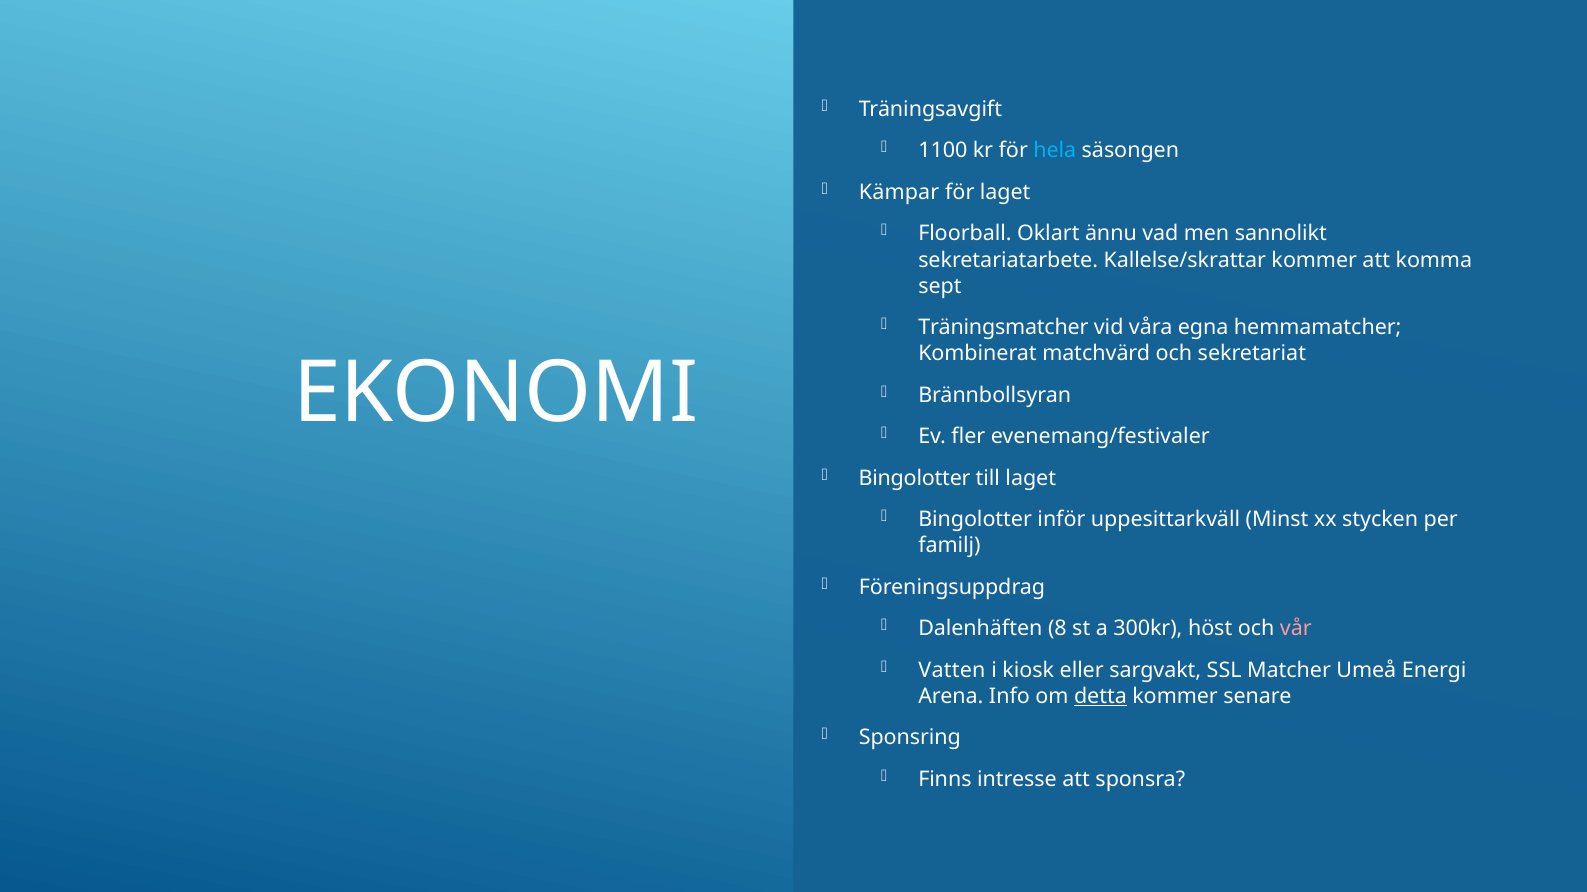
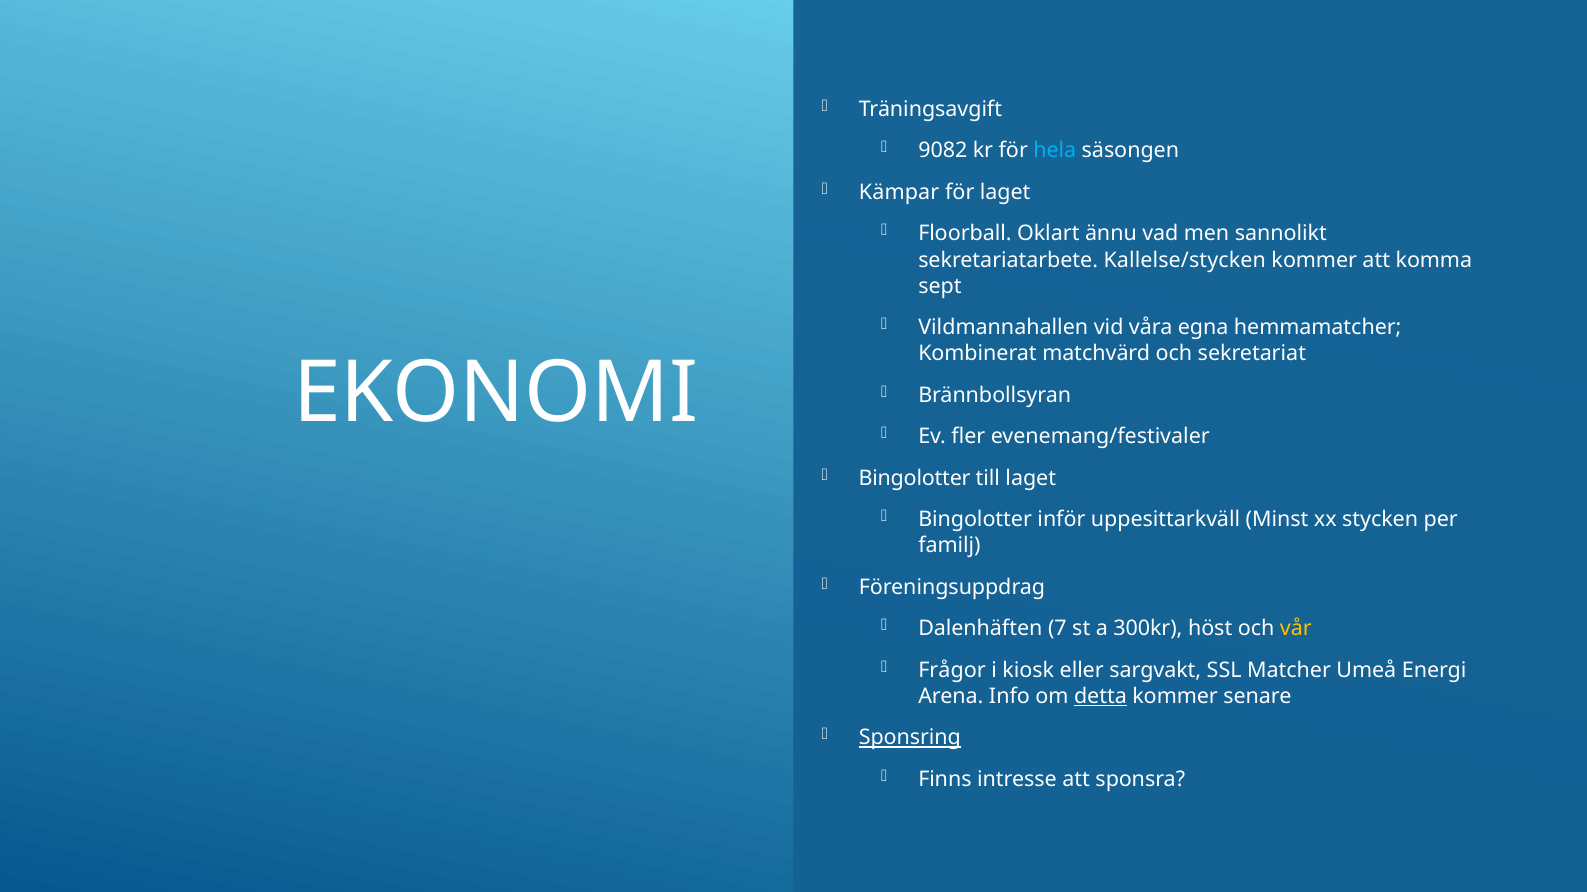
1100: 1100 -> 9082
Kallelse/skrattar: Kallelse/skrattar -> Kallelse/stycken
Träningsmatcher: Träningsmatcher -> Vildmannahallen
8: 8 -> 7
vår colour: pink -> yellow
Vatten: Vatten -> Frågor
Sponsring underline: none -> present
